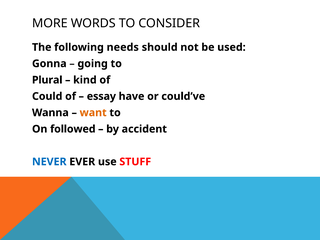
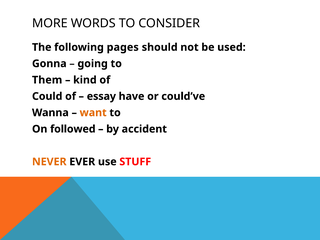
needs: needs -> pages
Plural: Plural -> Them
NEVER colour: blue -> orange
